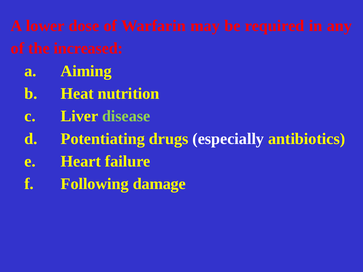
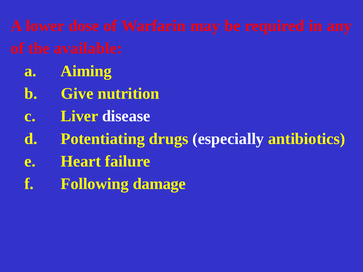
increased: increased -> available
Heat: Heat -> Give
disease colour: light green -> white
